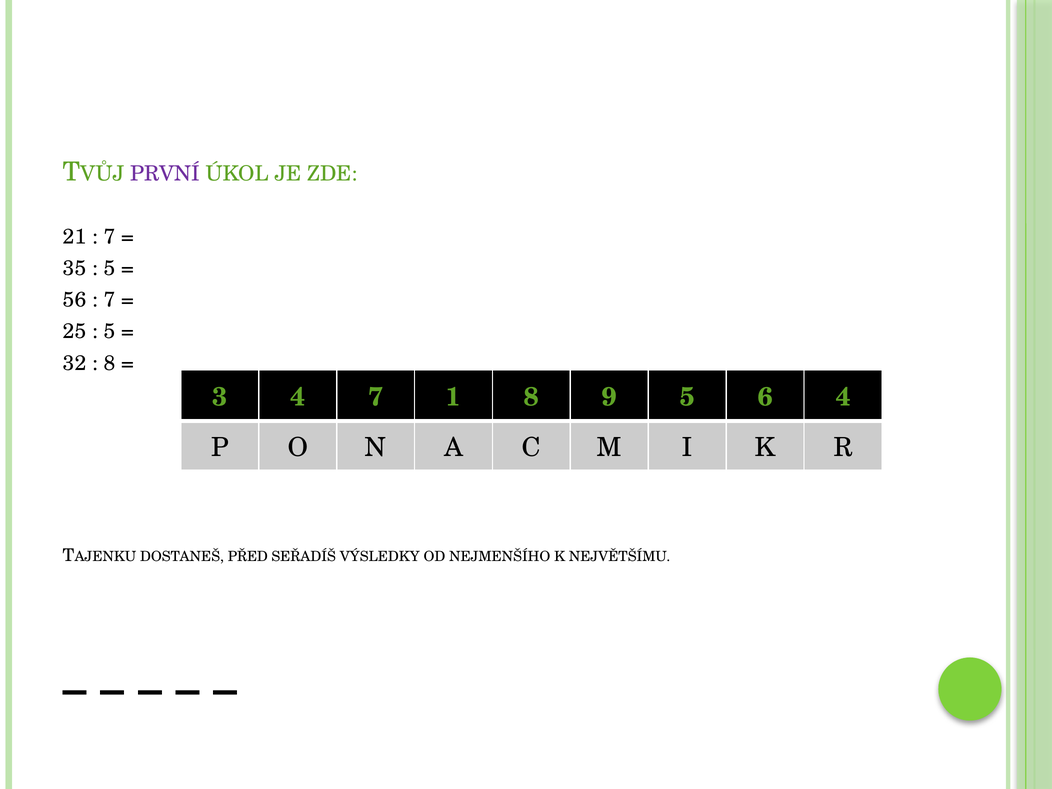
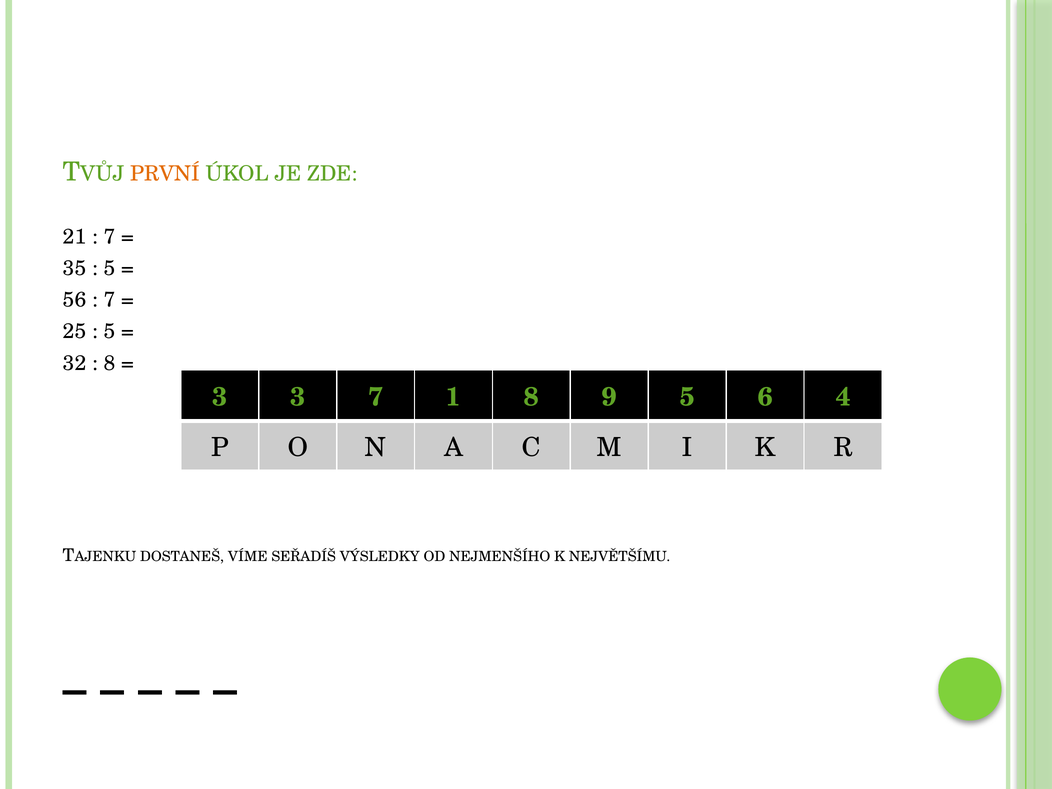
PRVNÍ colour: purple -> orange
3 4: 4 -> 3
PŘED: PŘED -> VÍME
